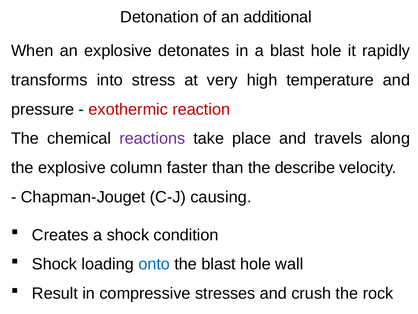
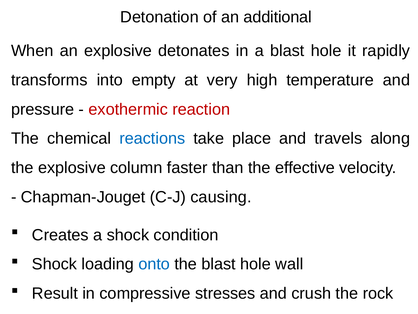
stress: stress -> empty
reactions colour: purple -> blue
describe: describe -> effective
